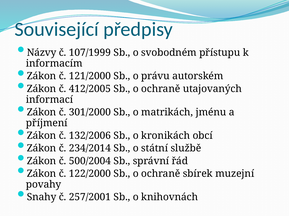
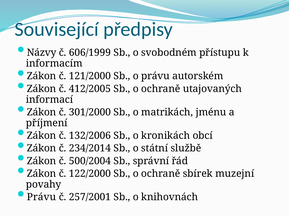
107/1999: 107/1999 -> 606/1999
Snahy at (42, 198): Snahy -> Právu
